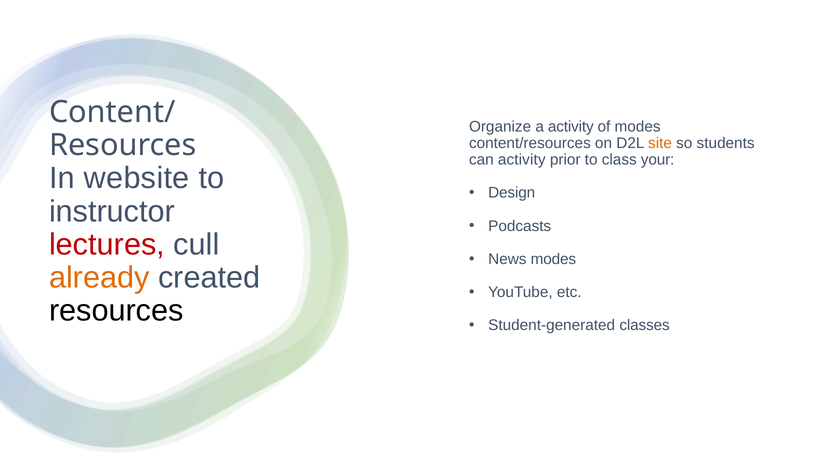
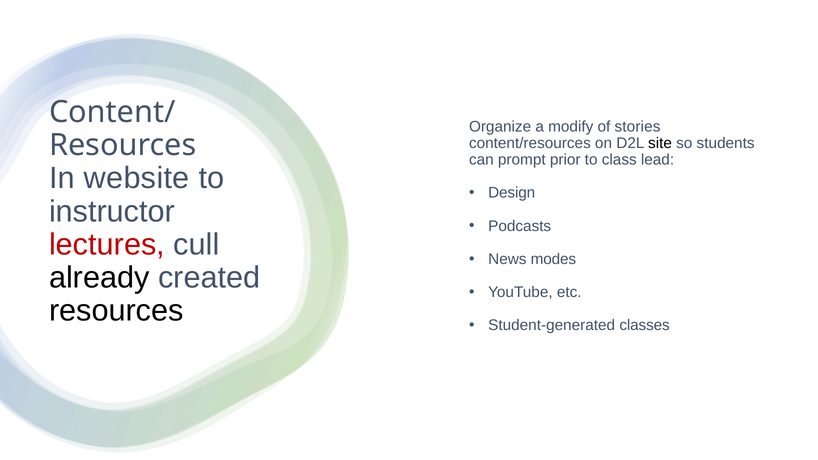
a activity: activity -> modify
of modes: modes -> stories
site colour: orange -> black
can activity: activity -> prompt
your: your -> lead
already colour: orange -> black
